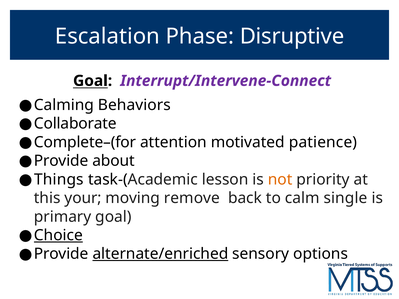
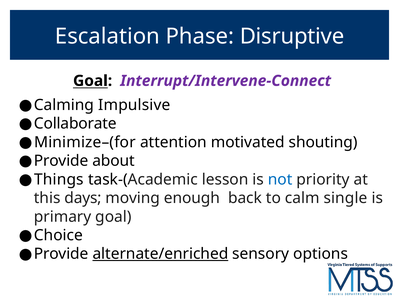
Behaviors: Behaviors -> Impulsive
Complete–(for: Complete–(for -> Minimize–(for
patience: patience -> shouting
not colour: orange -> blue
your: your -> days
remove: remove -> enough
Choice underline: present -> none
